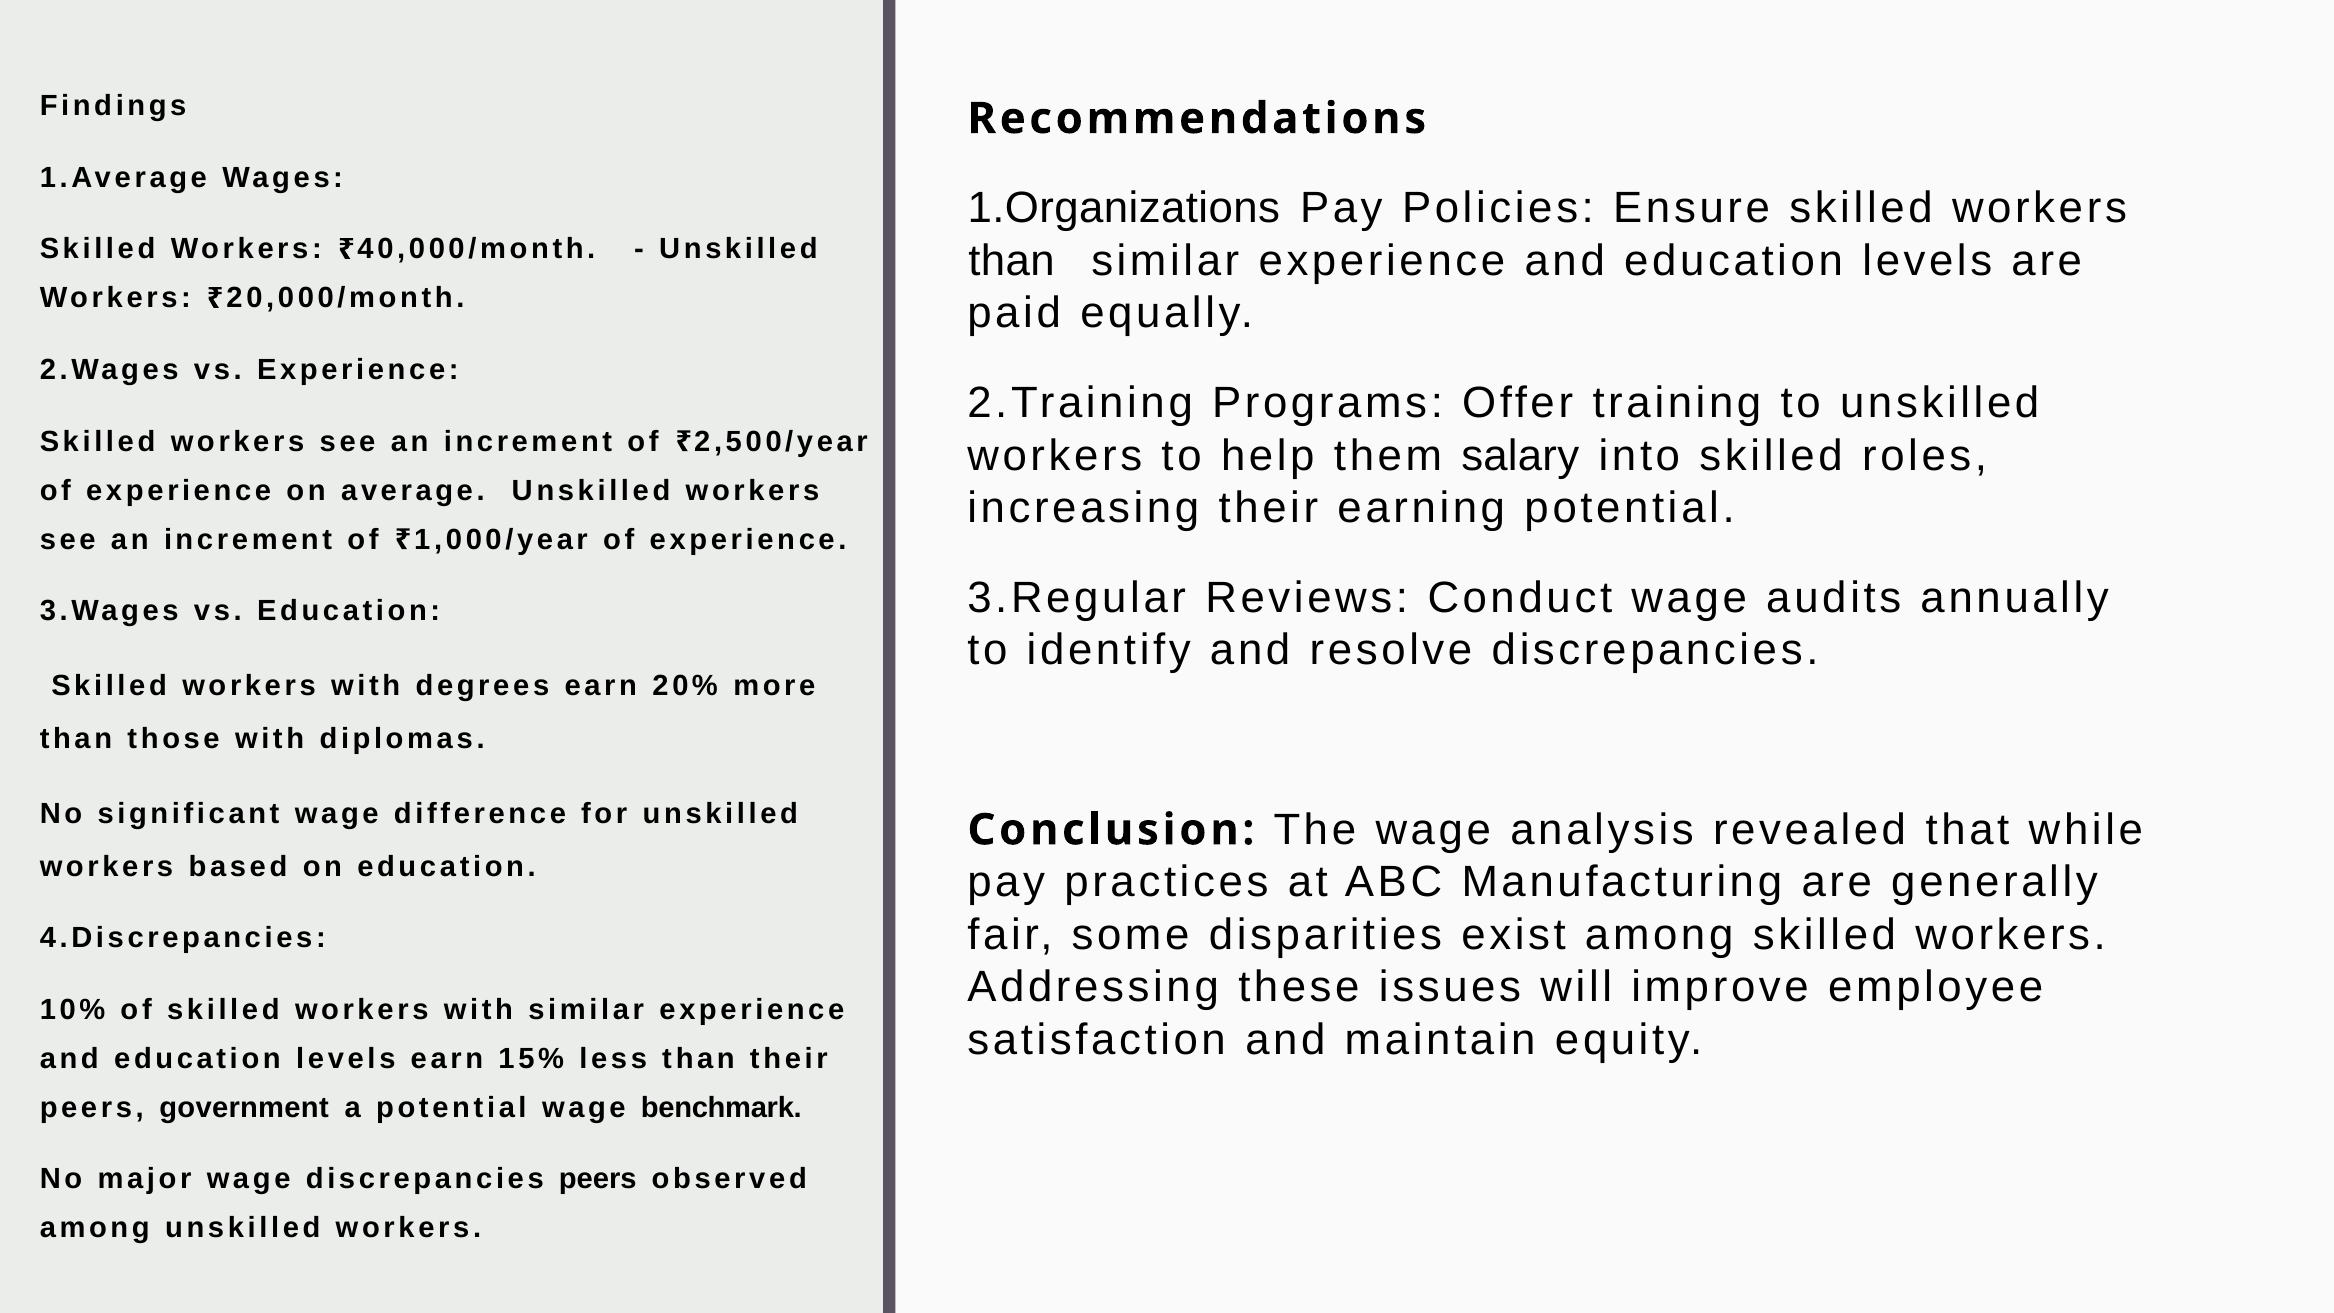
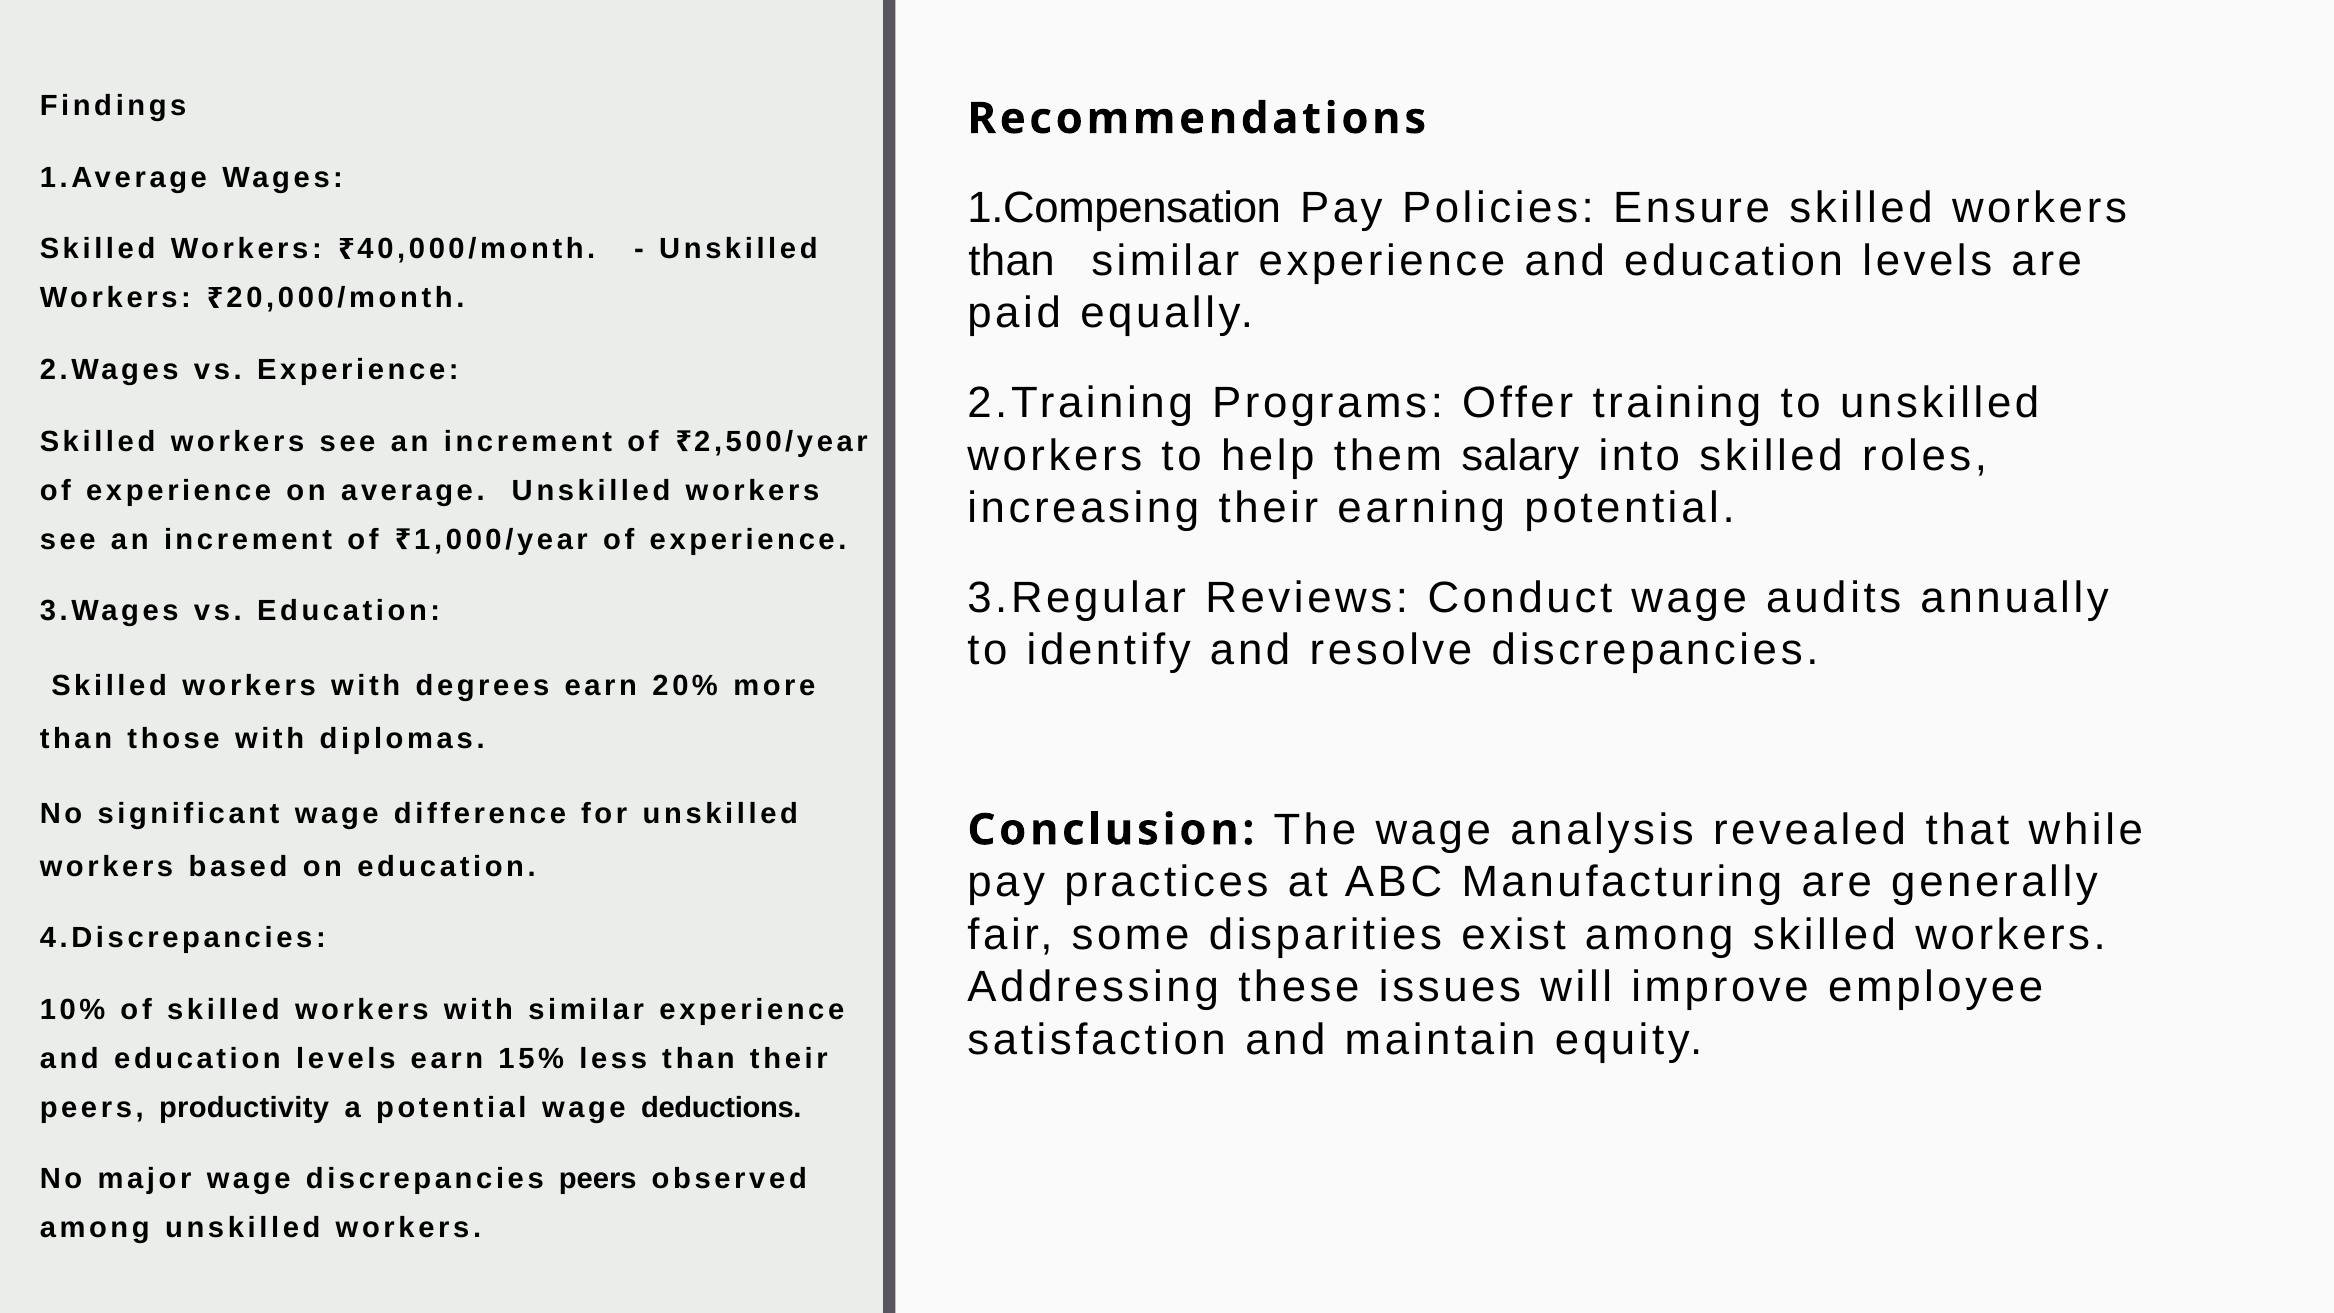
1.Organizations: 1.Organizations -> 1.Compensation
government: government -> productivity
benchmark: benchmark -> deductions
